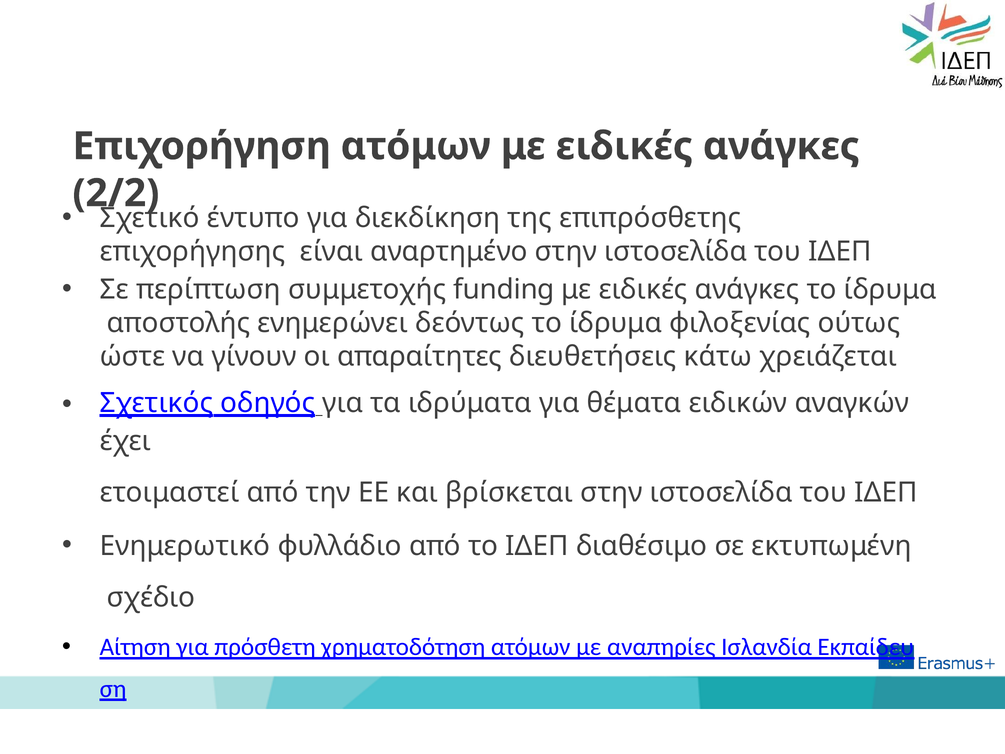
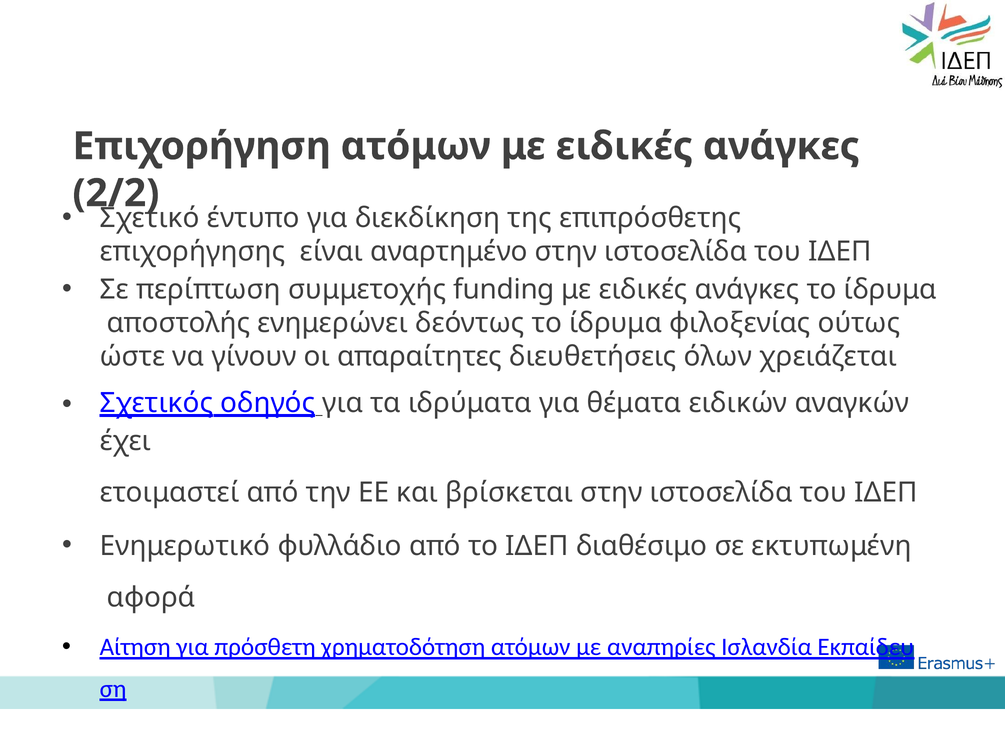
κάτω: κάτω -> όλων
σχέδιο: σχέδιο -> αφορά
